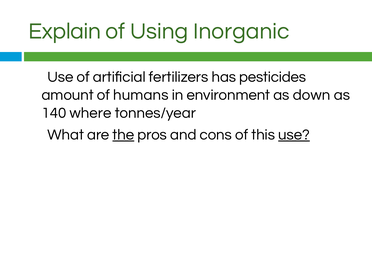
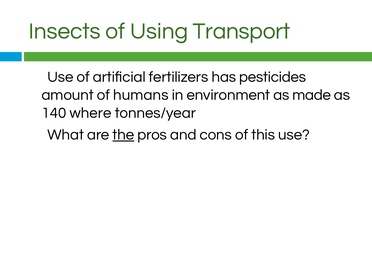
Explain: Explain -> Insects
Inorganic: Inorganic -> Transport
down: down -> made
use at (294, 135) underline: present -> none
